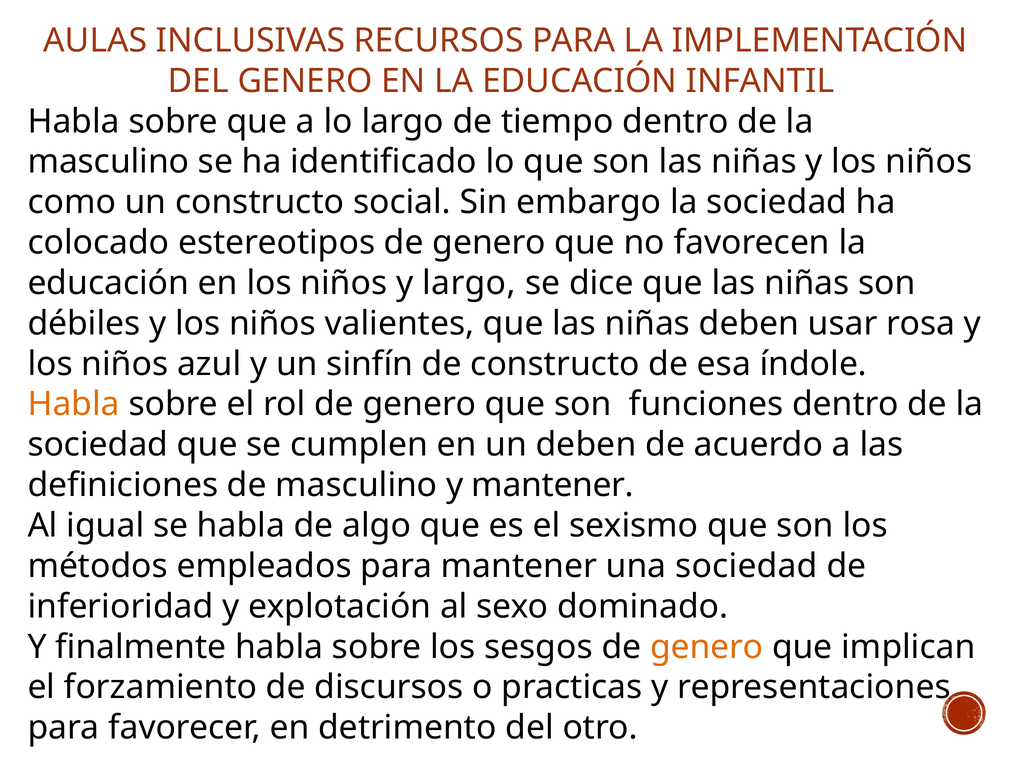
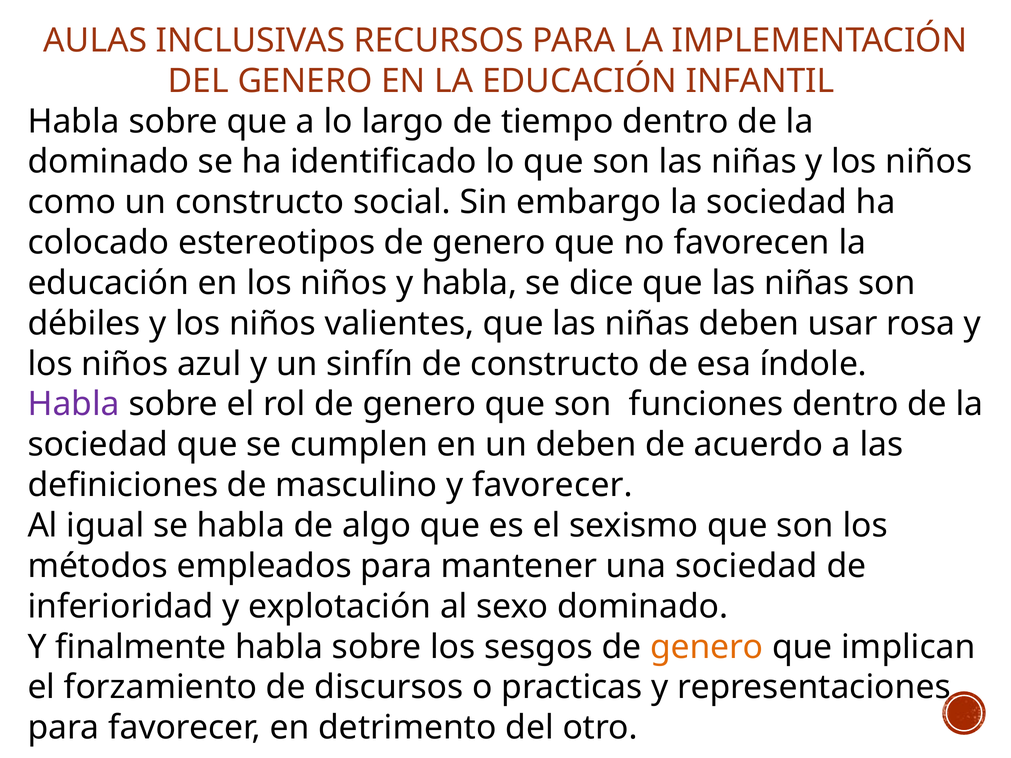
masculino at (108, 162): masculino -> dominado
y largo: largo -> habla
Habla at (74, 404) colour: orange -> purple
y mantener: mantener -> favorecer
